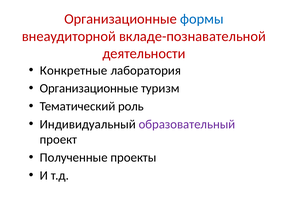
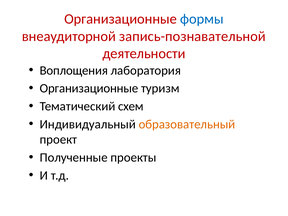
вкладе-познавательной: вкладе-познавательной -> запись-познавательной
Конкретные: Конкретные -> Воплощения
роль: роль -> схем
образовательный colour: purple -> orange
